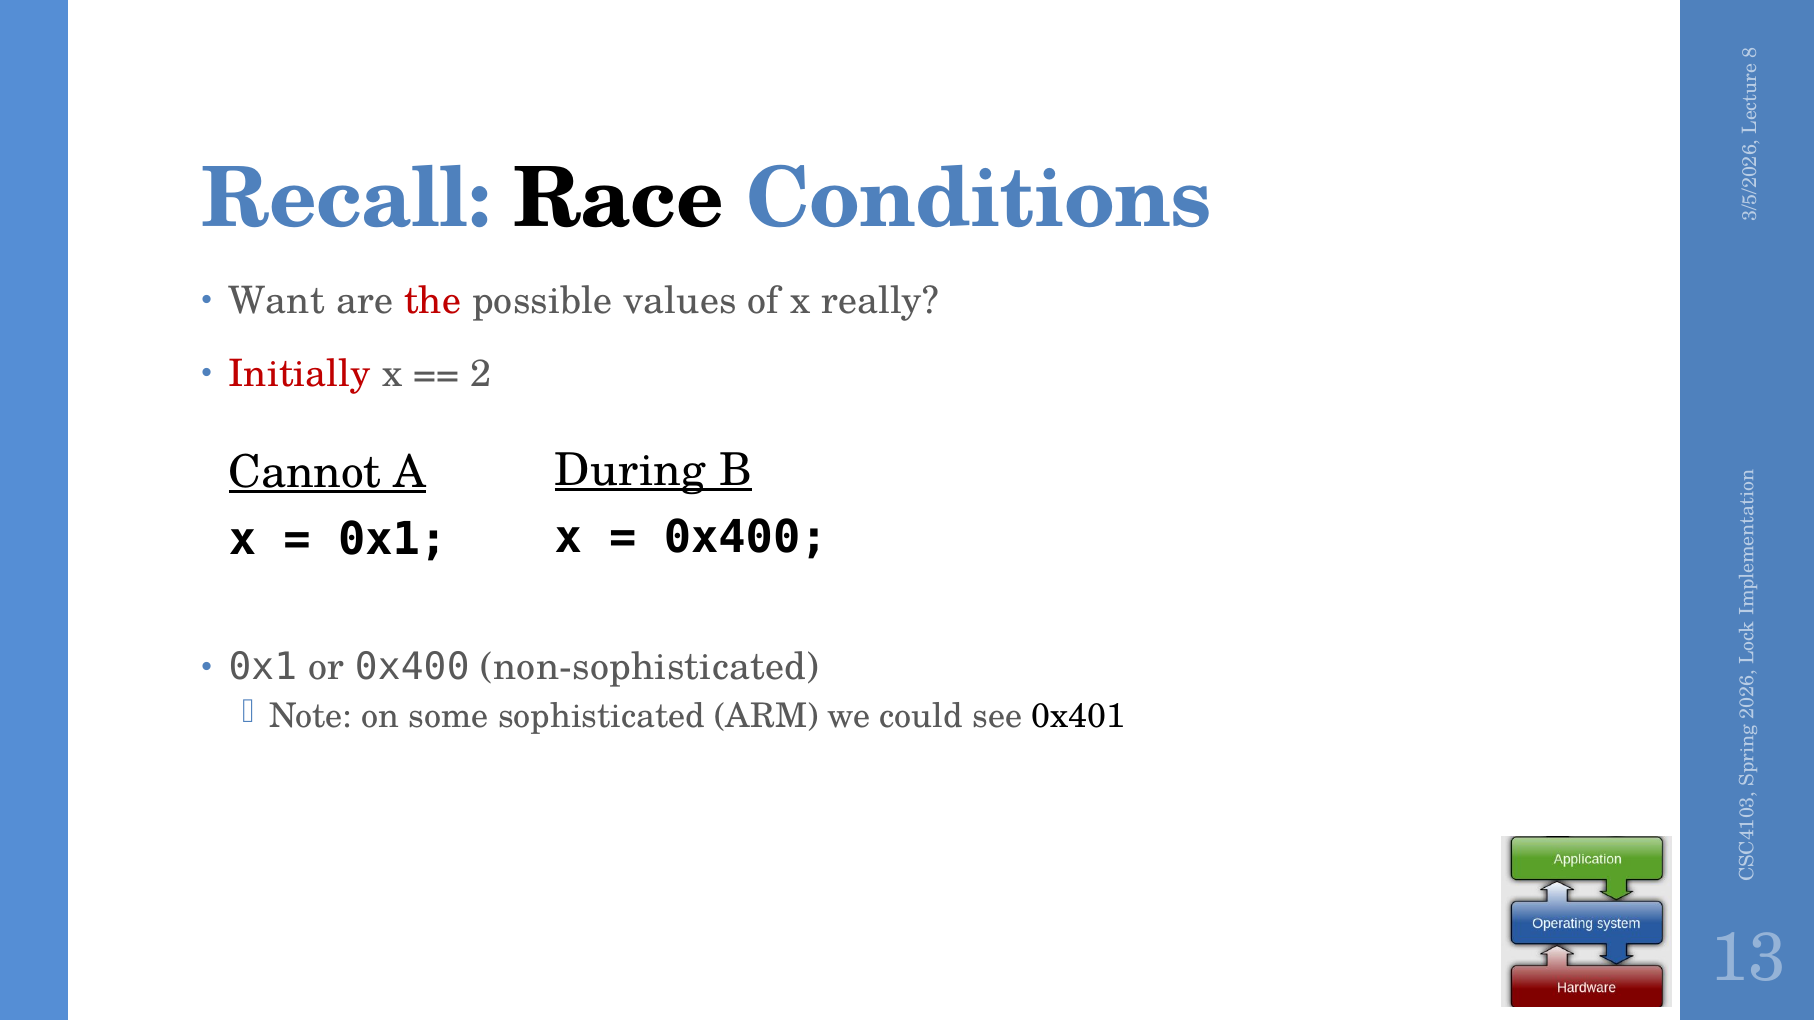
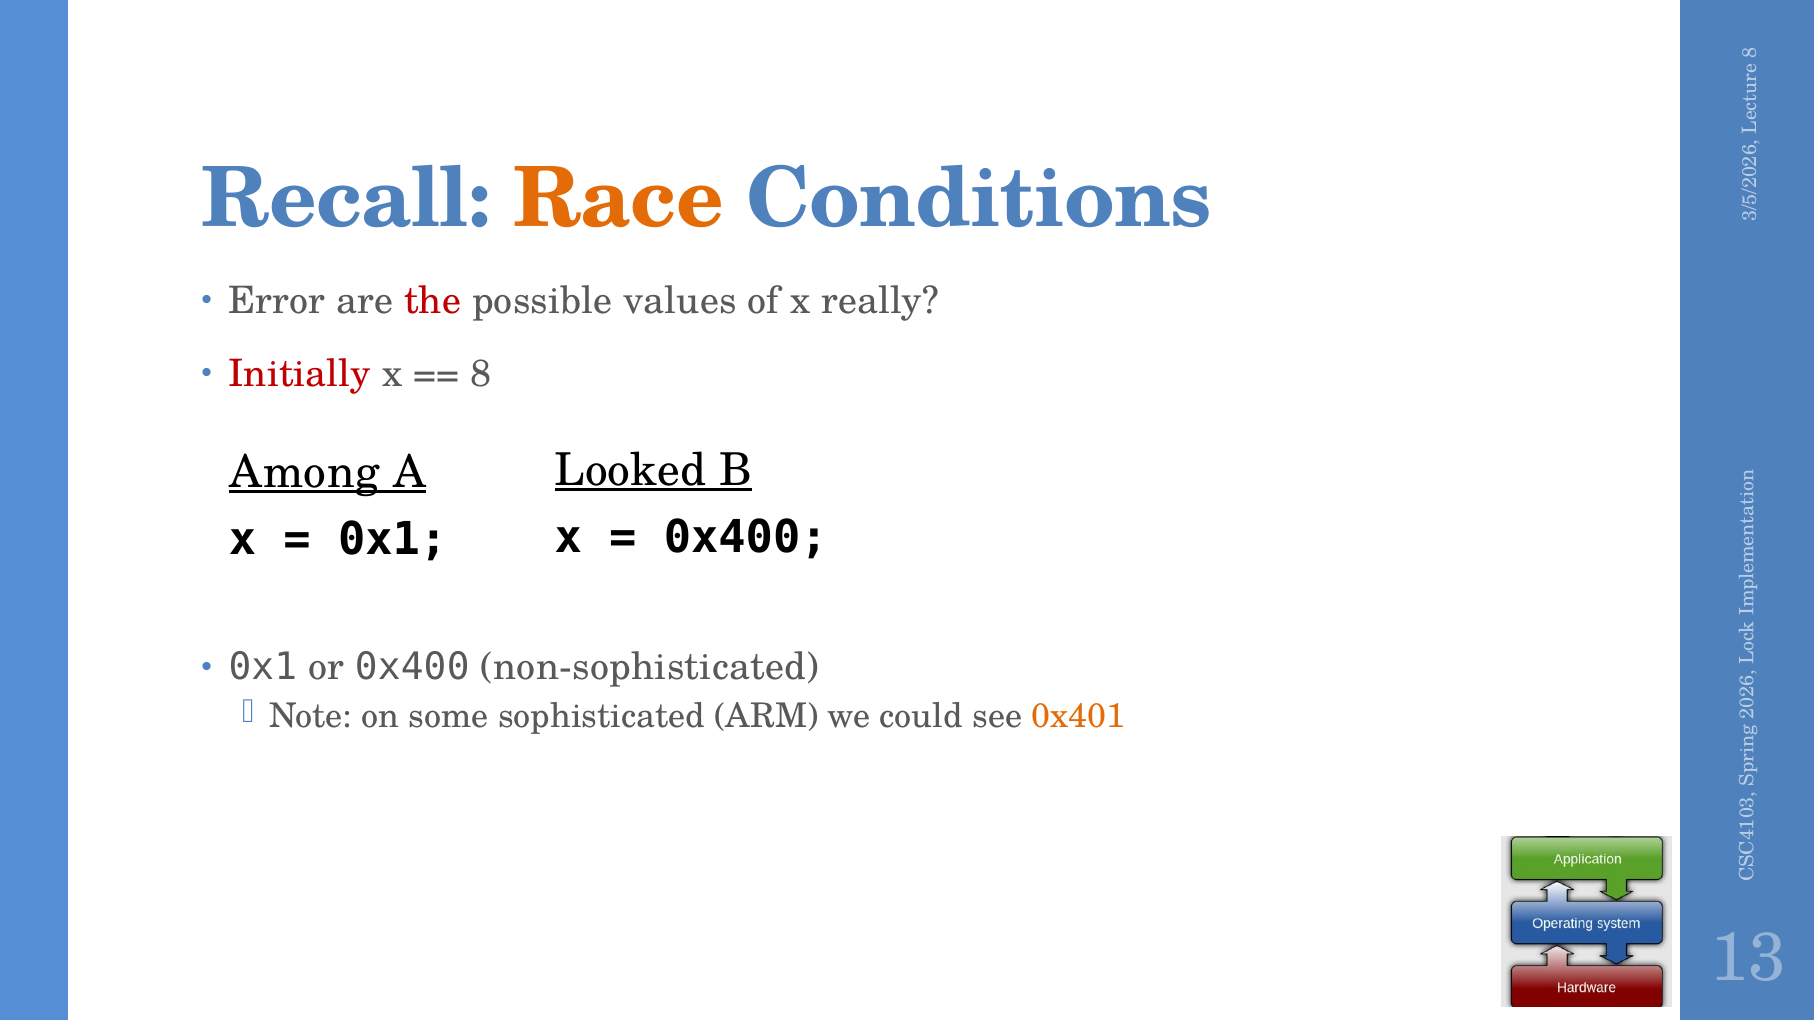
Race colour: black -> orange
Want: Want -> Error
2 at (481, 374): 2 -> 8
During: During -> Looked
Cannot: Cannot -> Among
0x401 colour: black -> orange
